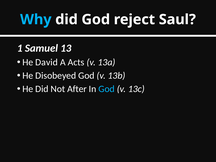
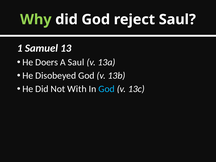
Why colour: light blue -> light green
David: David -> Doers
A Acts: Acts -> Saul
After: After -> With
